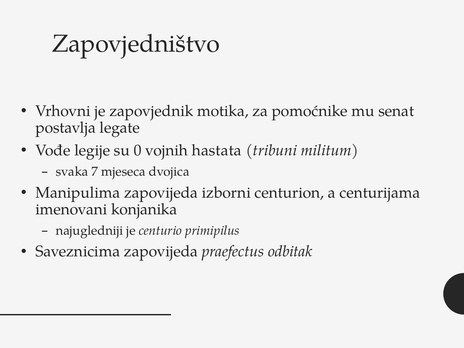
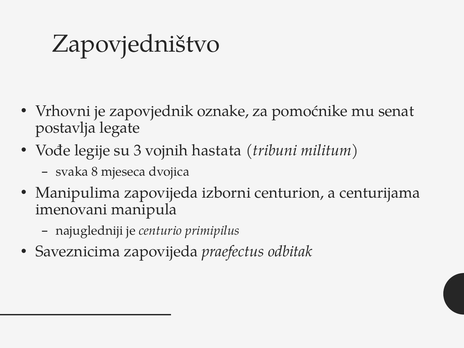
motika: motika -> oznake
0: 0 -> 3
7: 7 -> 8
konjanika: konjanika -> manipula
